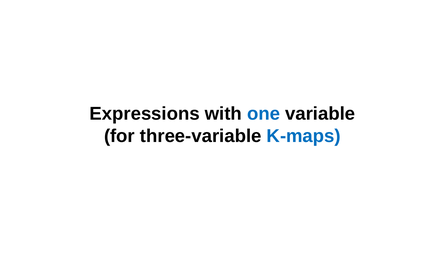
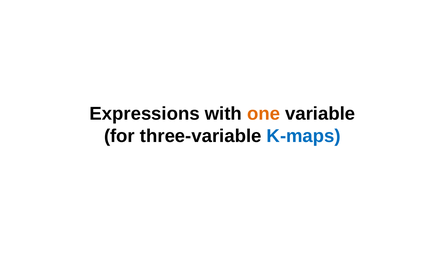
one colour: blue -> orange
